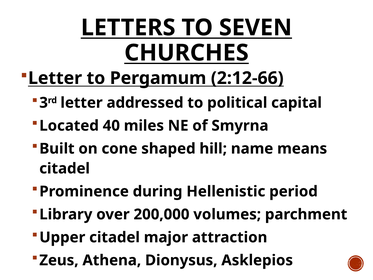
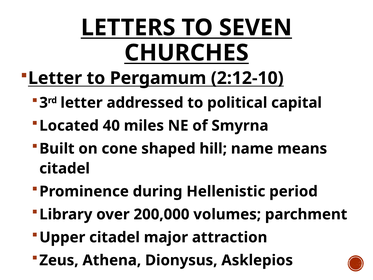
2:12-66: 2:12-66 -> 2:12-10
